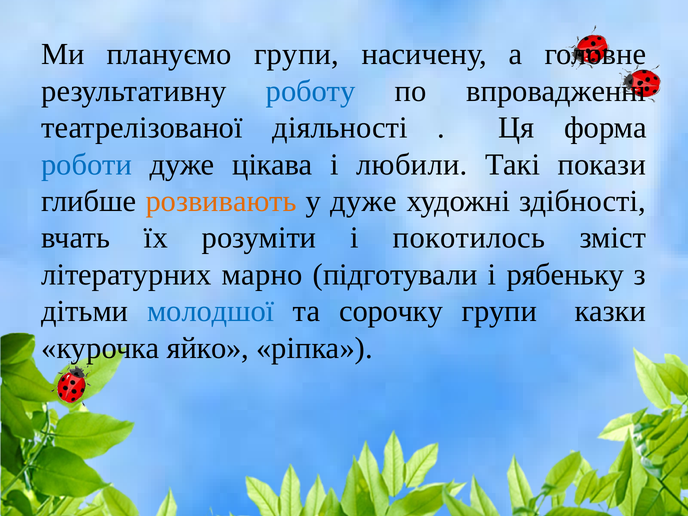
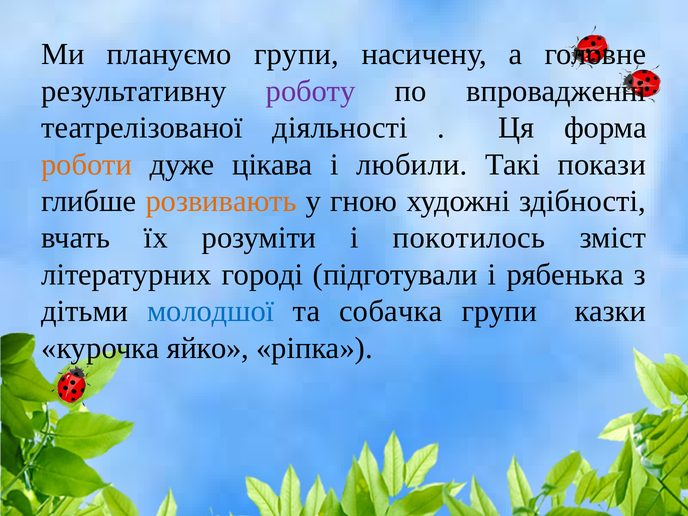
роботу colour: blue -> purple
роботи colour: blue -> orange
у дуже: дуже -> гною
марно: марно -> городі
рябеньку: рябеньку -> рябенька
сорочку: сорочку -> собачка
